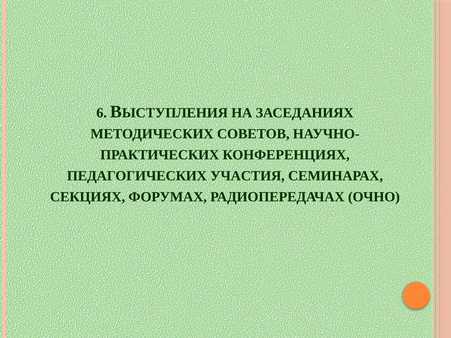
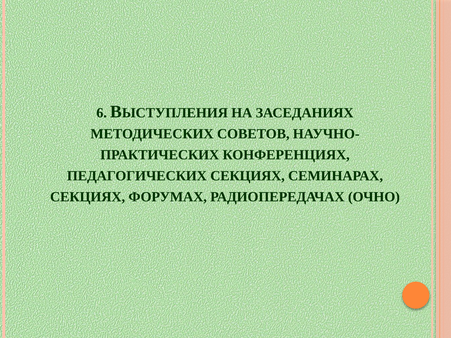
ПЕДАГОГИЧЕСКИХ УЧАСТИЯ: УЧАСТИЯ -> СЕКЦИЯХ
